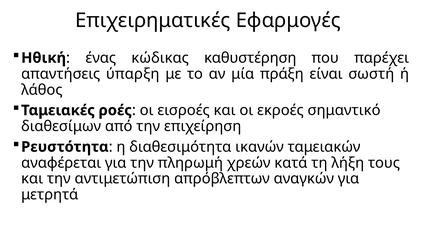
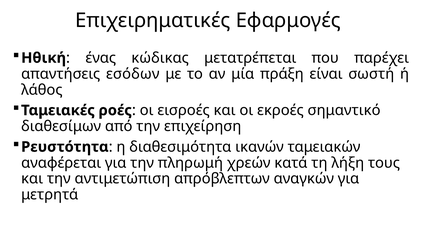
καθυστέρηση: καθυστέρηση -> μετατρέπεται
ύπαρξη: ύπαρξη -> εσόδων
